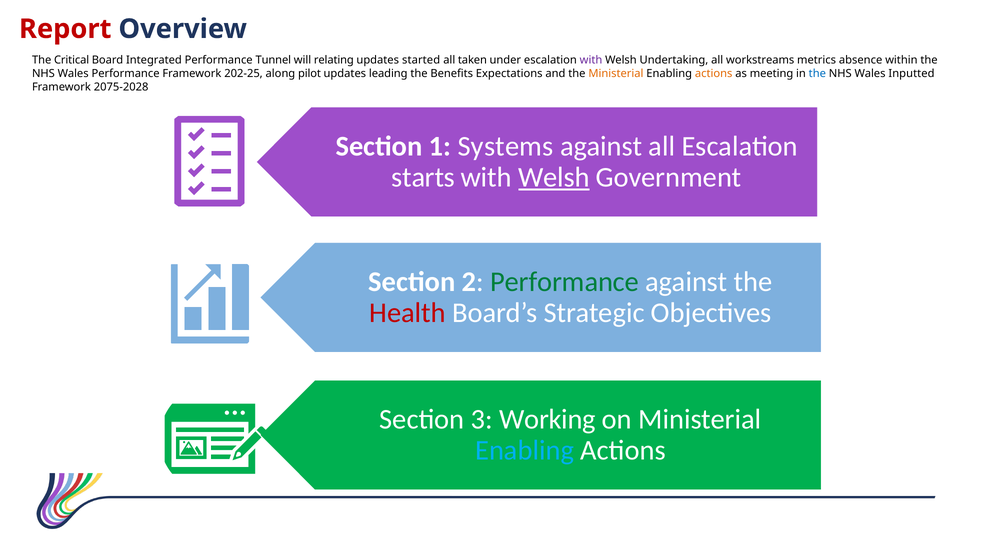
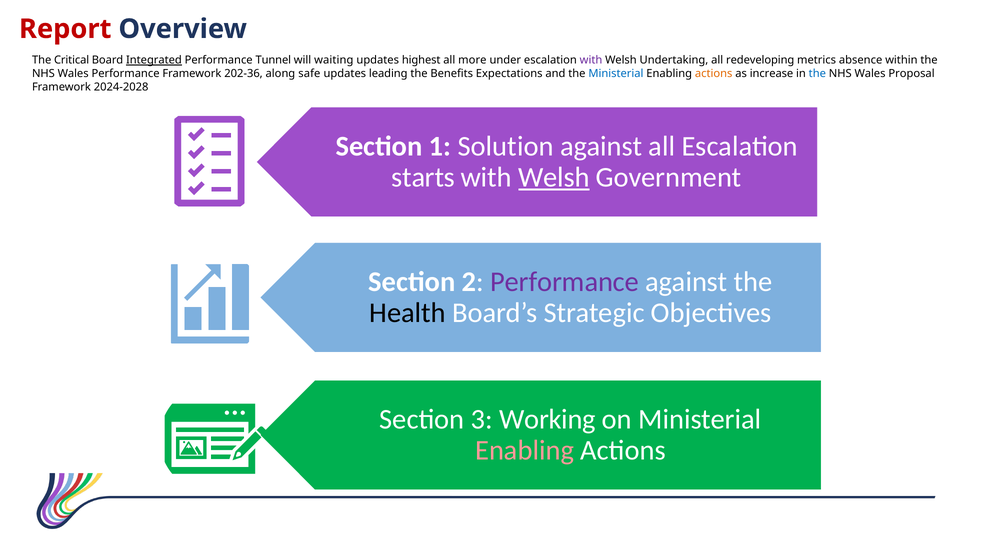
Integrated underline: none -> present
relating: relating -> waiting
started: started -> highest
taken: taken -> more
workstreams: workstreams -> redeveloping
202-25: 202-25 -> 202-36
pilot: pilot -> safe
Ministerial at (616, 74) colour: orange -> blue
meeting: meeting -> increase
Inputted: Inputted -> Proposal
2075-2028: 2075-2028 -> 2024-2028
Systems: Systems -> Solution
Performance at (565, 282) colour: green -> purple
Health colour: red -> black
Enabling at (525, 450) colour: light blue -> pink
